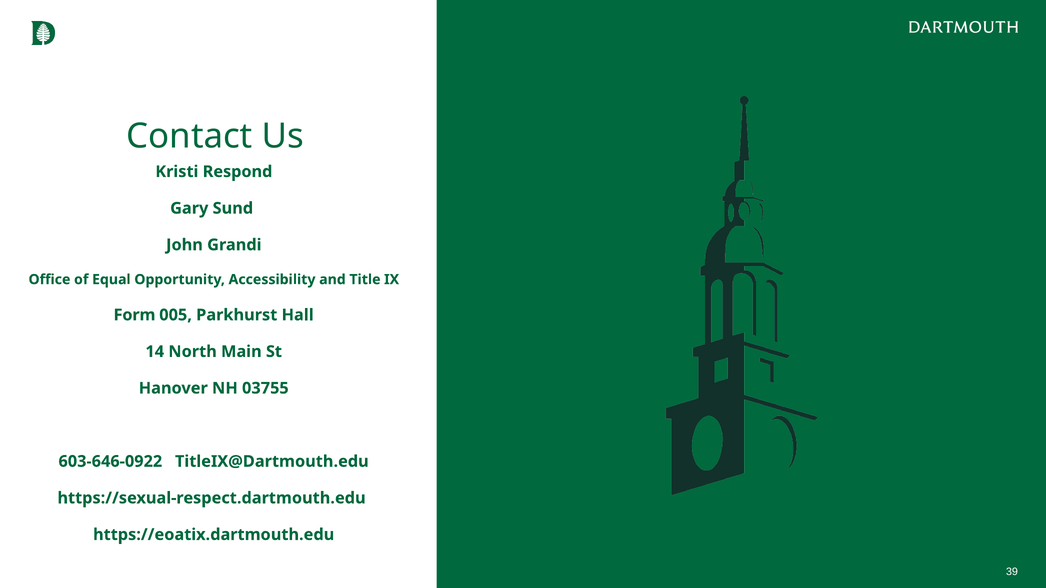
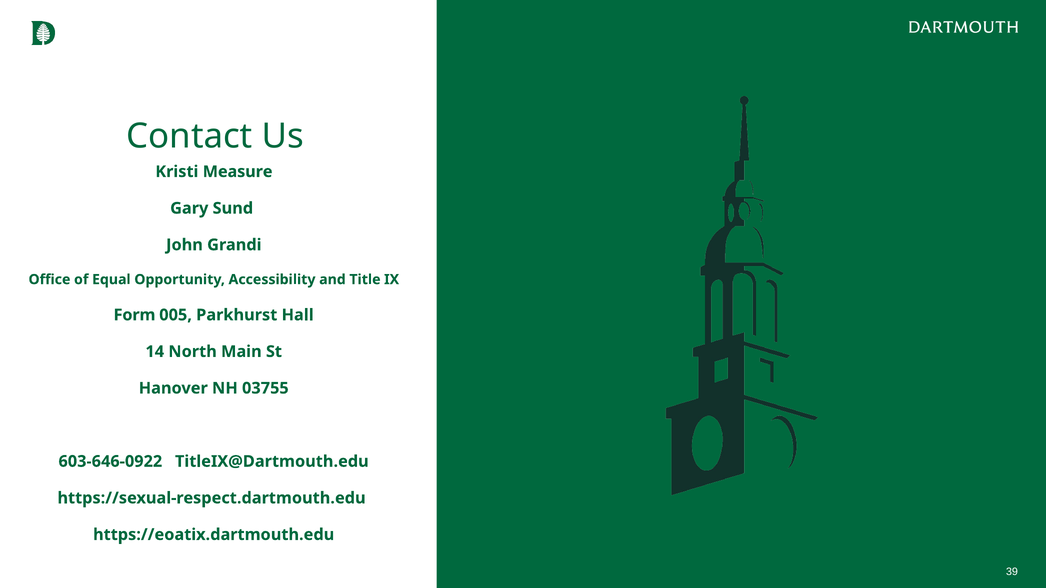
Respond: Respond -> Measure
